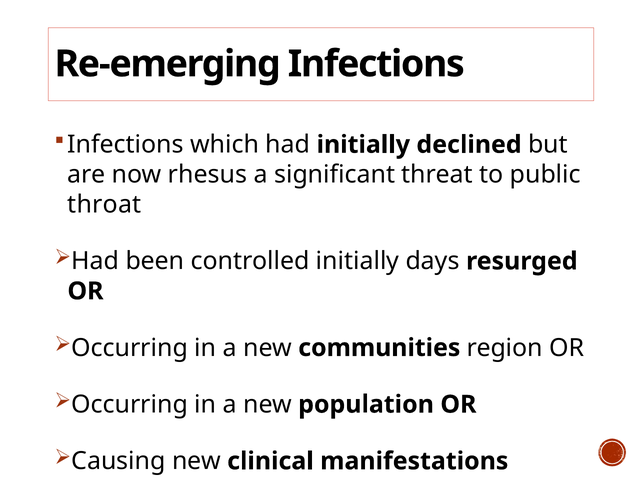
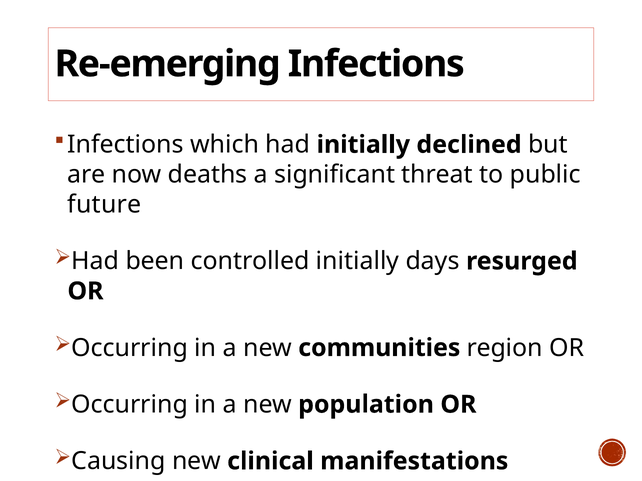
rhesus: rhesus -> deaths
throat: throat -> future
